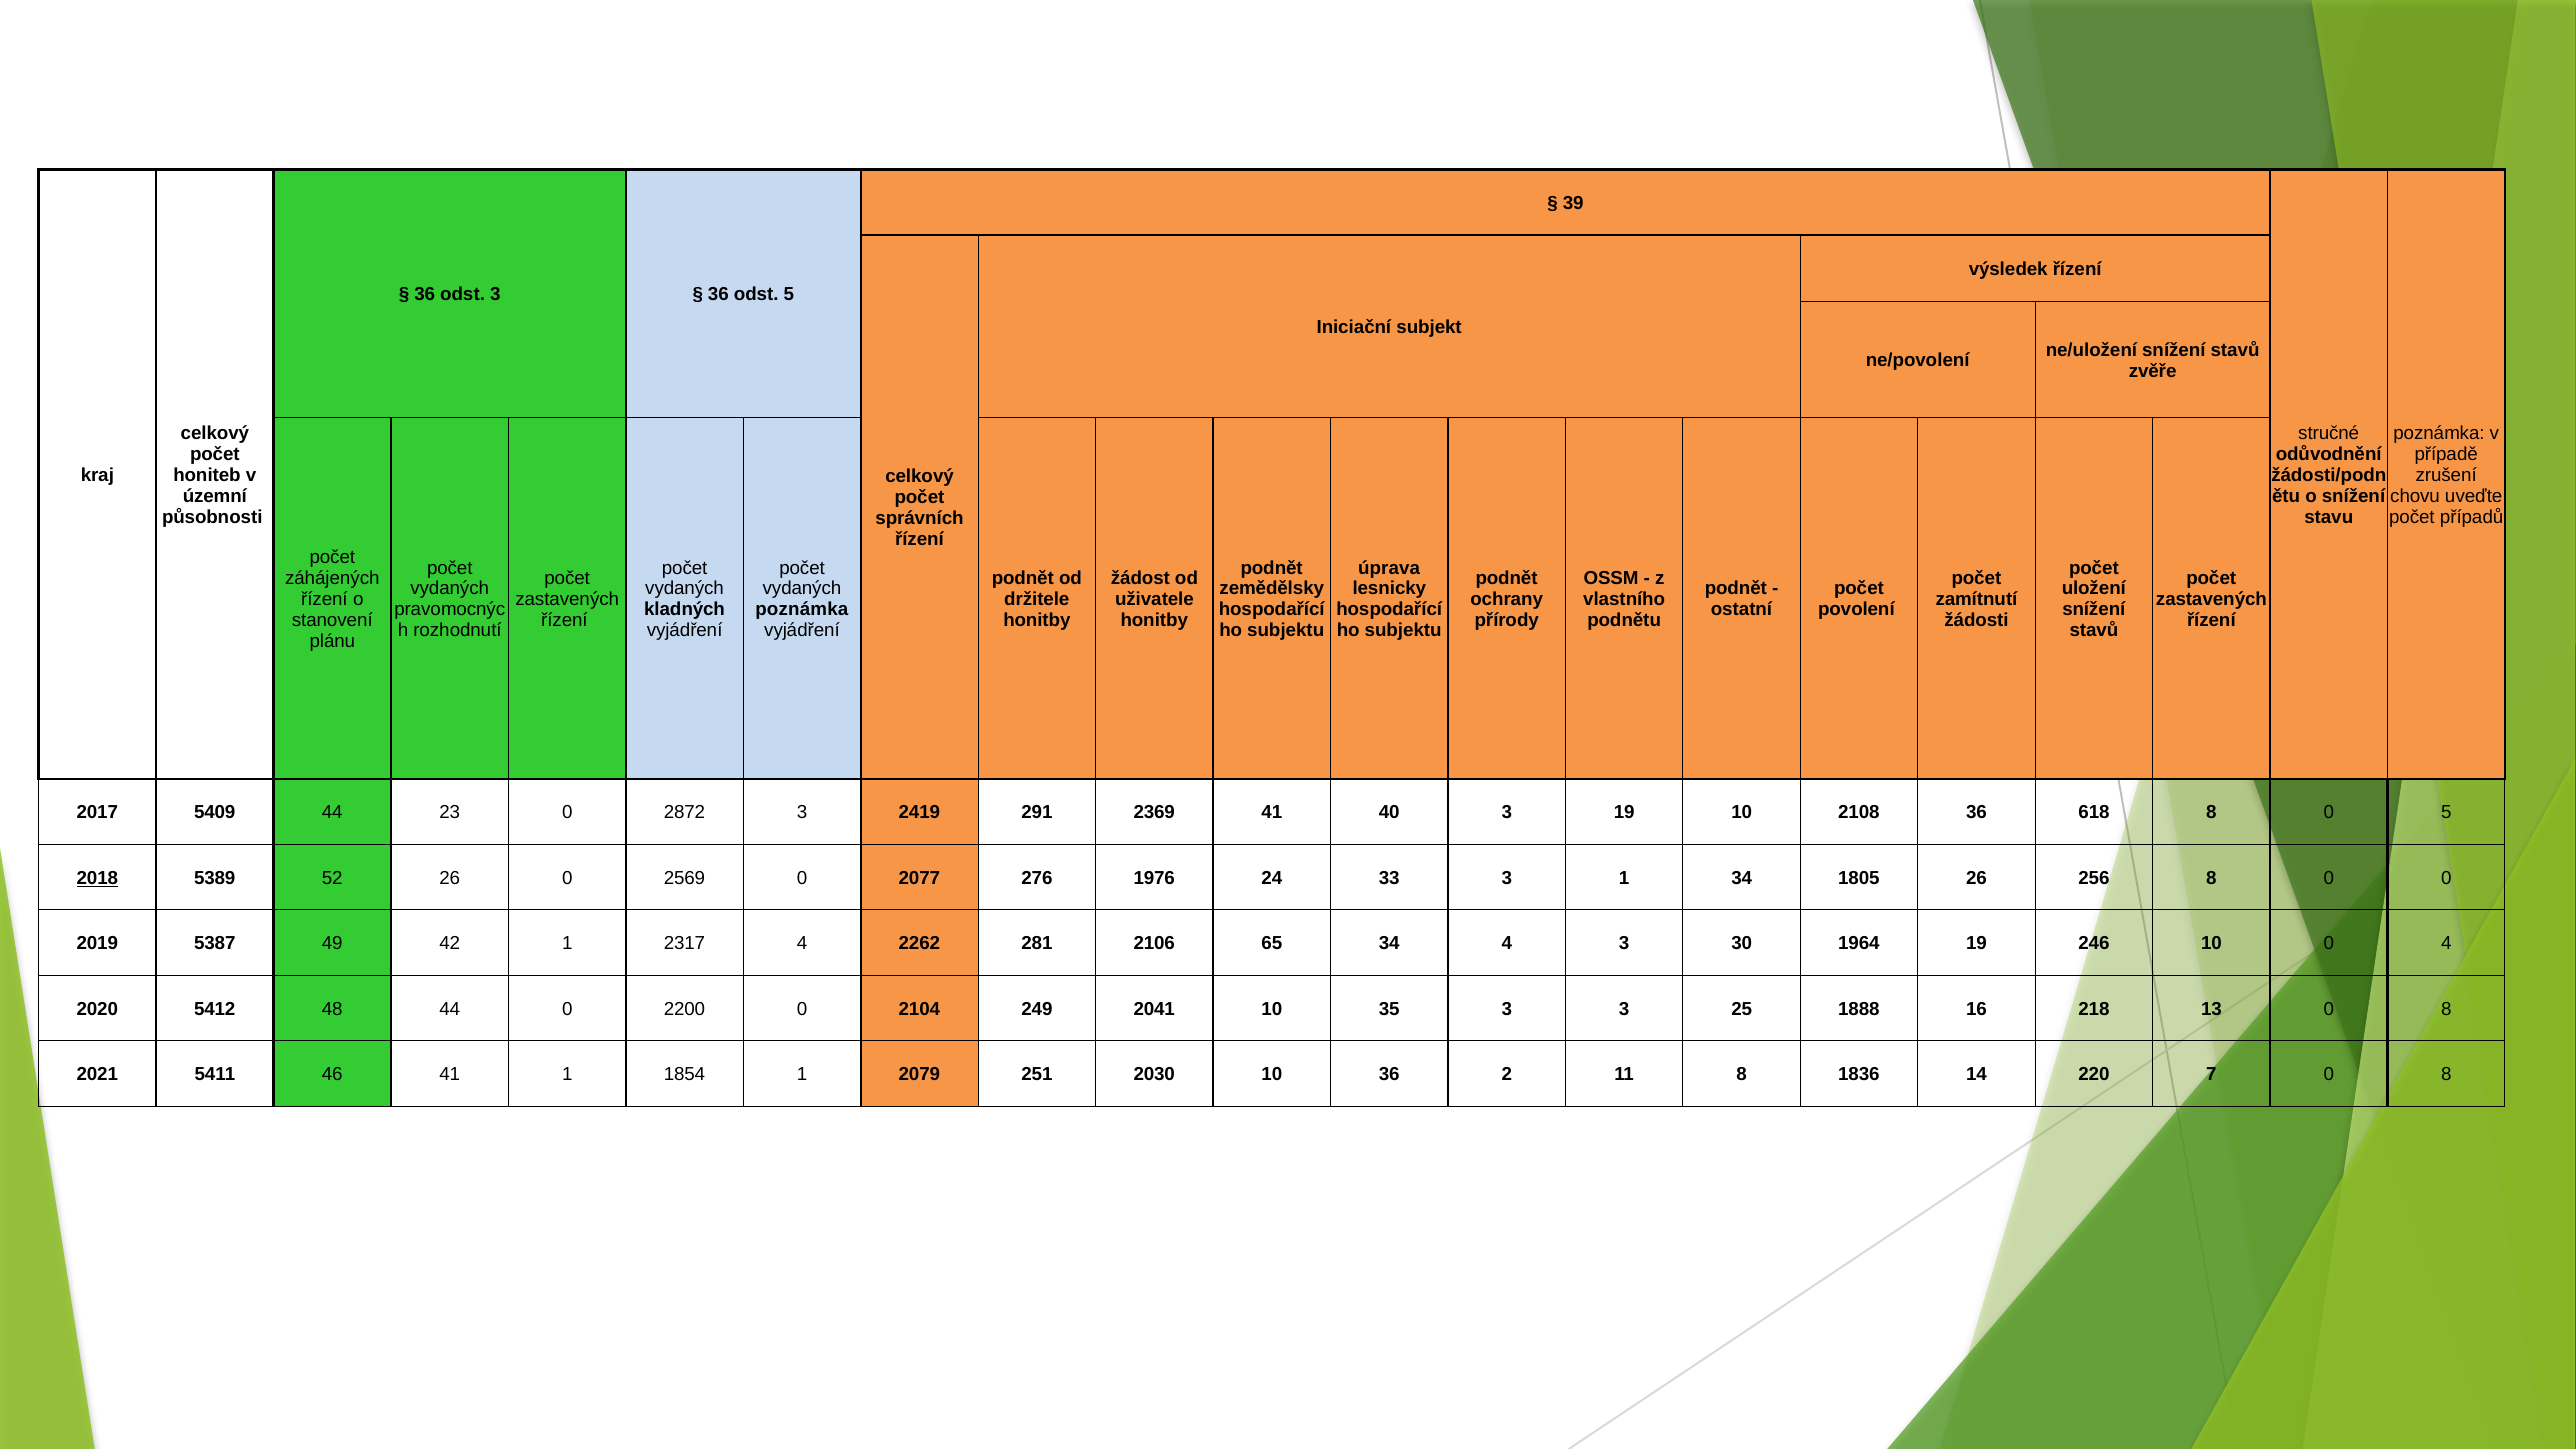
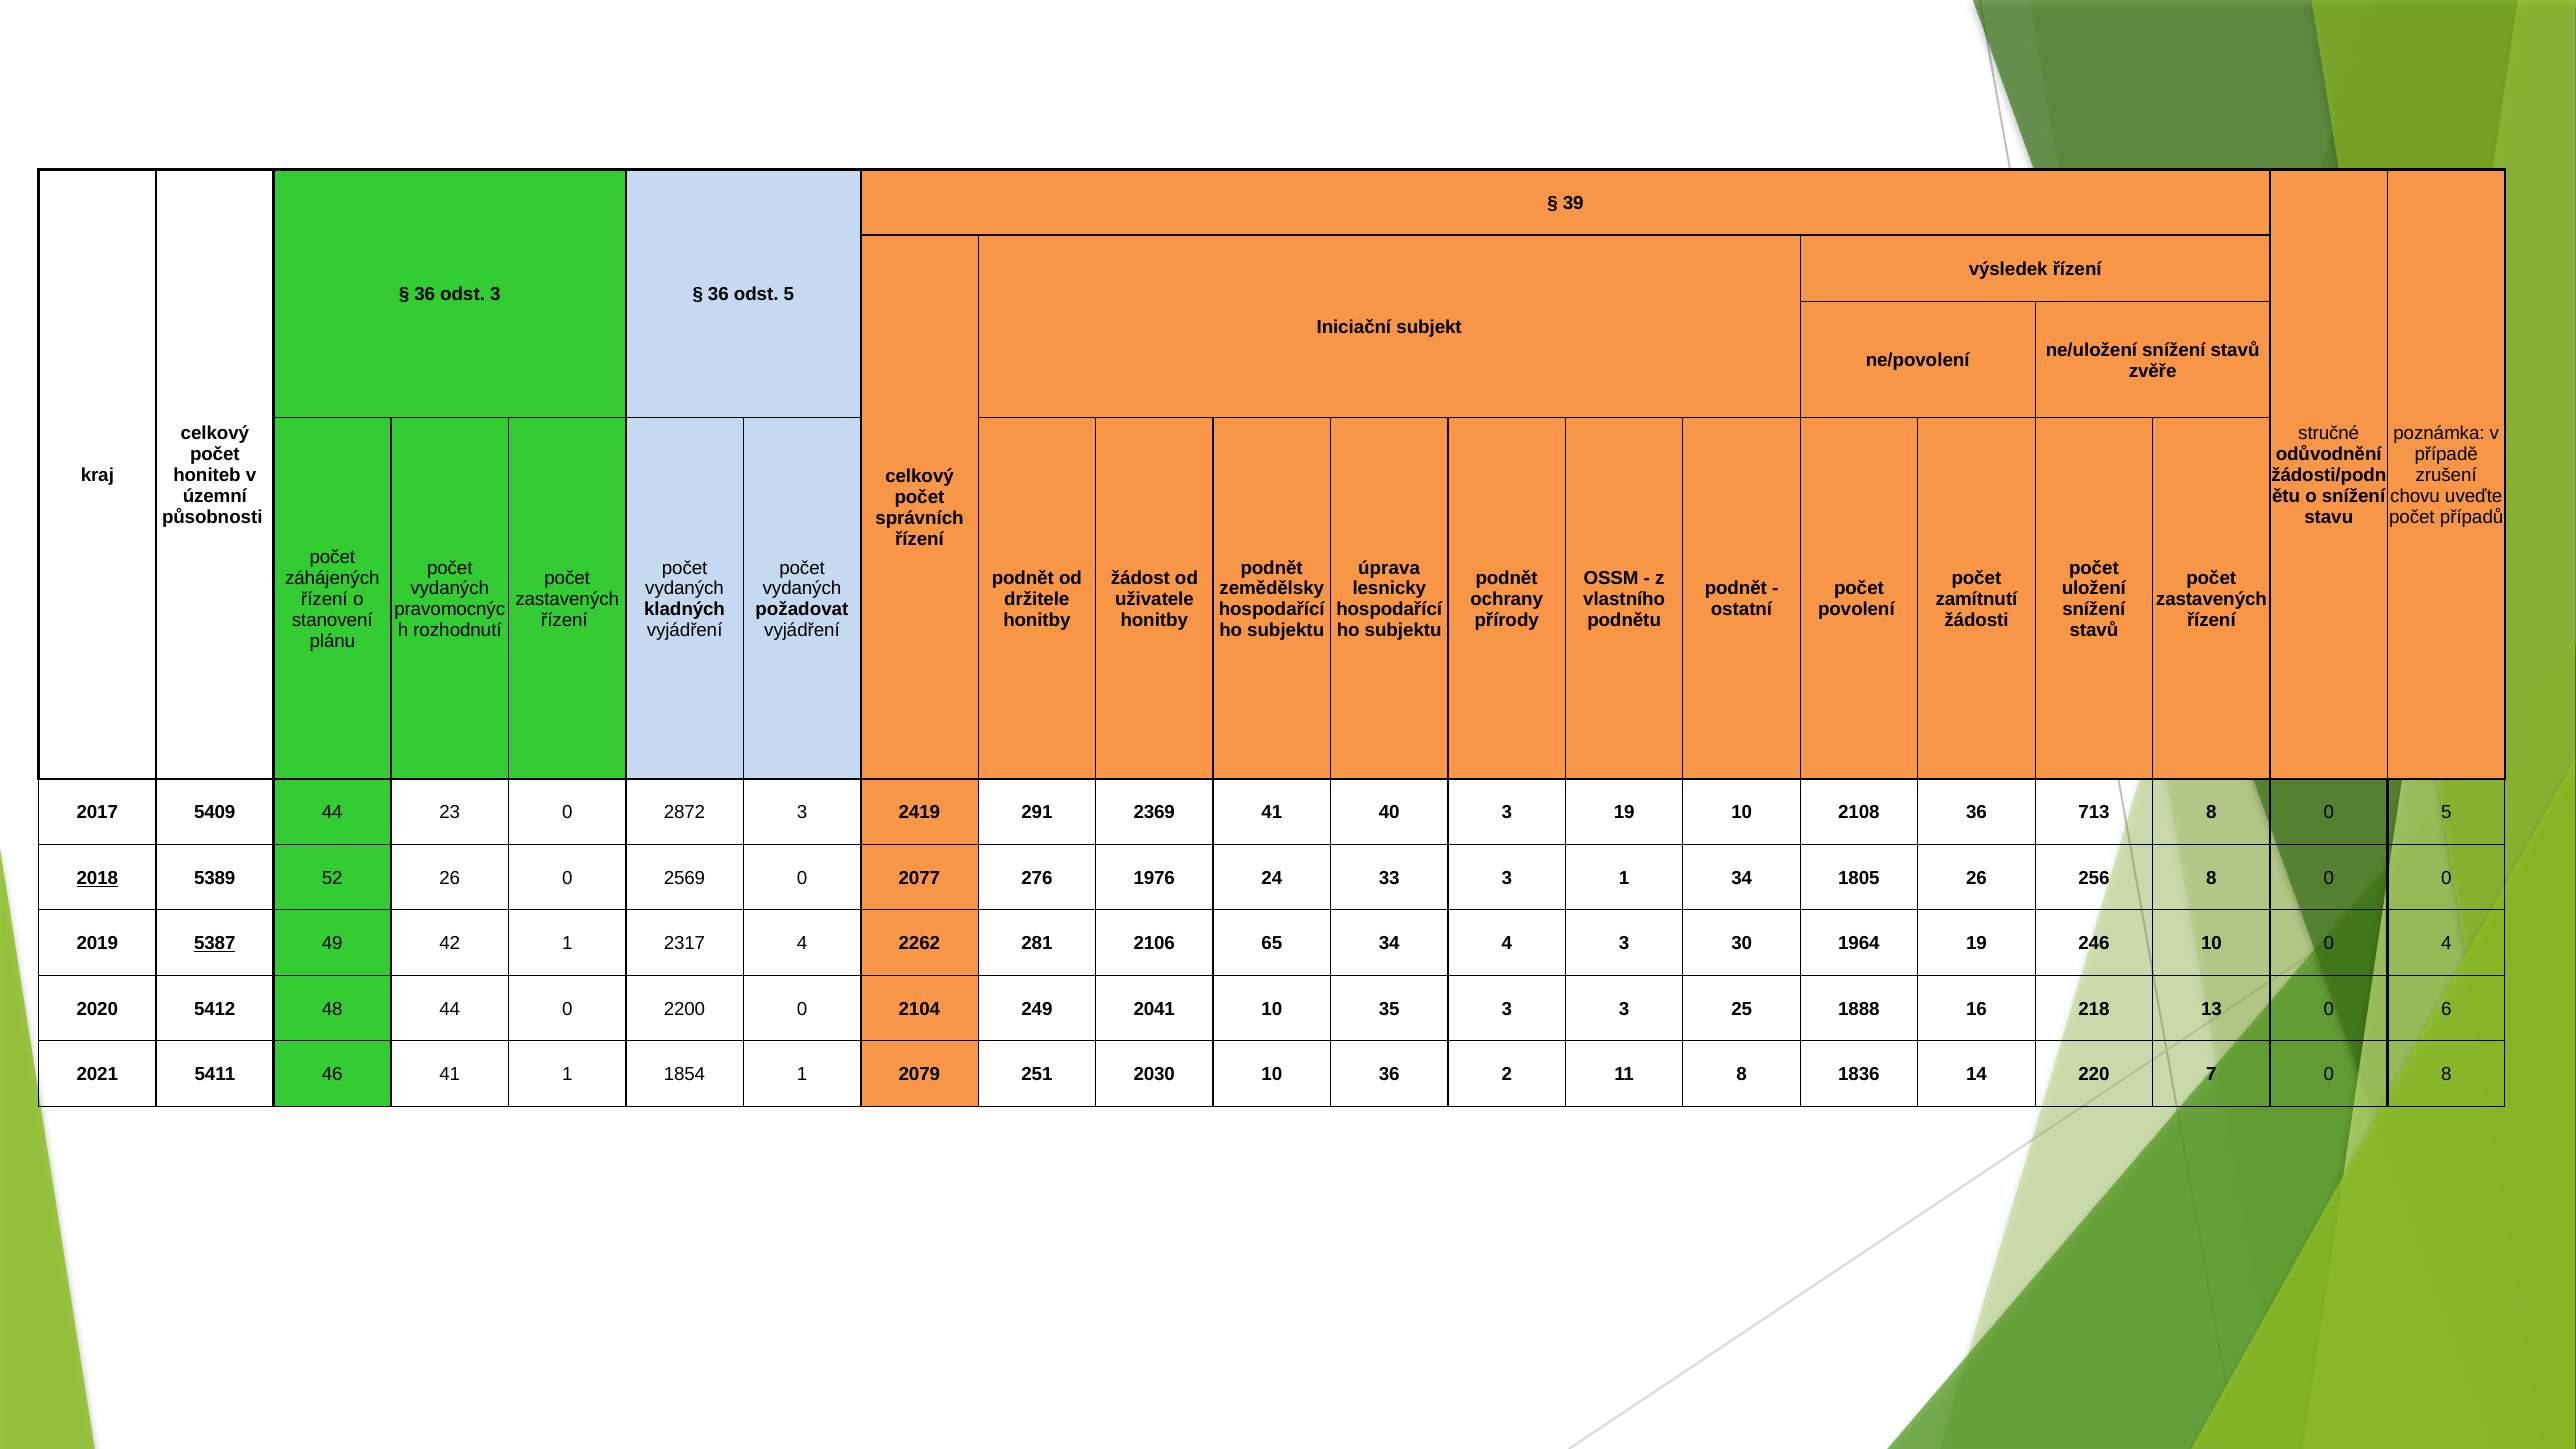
poznámka at (802, 610): poznámka -> požadovat
618: 618 -> 713
5387 underline: none -> present
13 0 8: 8 -> 6
